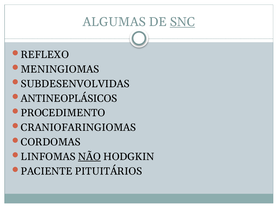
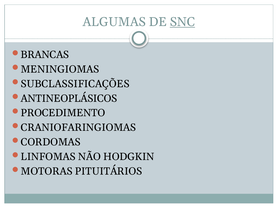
REFLEXO: REFLEXO -> BRANCAS
SUBDESENVOLVIDAS: SUBDESENVOLVIDAS -> SUBCLASSIFICAÇÕES
NÃO underline: present -> none
PACIENTE: PACIENTE -> MOTORAS
